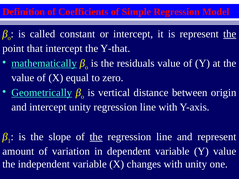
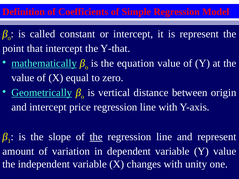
the at (230, 34) underline: present -> none
residuals: residuals -> equation
intercept unity: unity -> price
